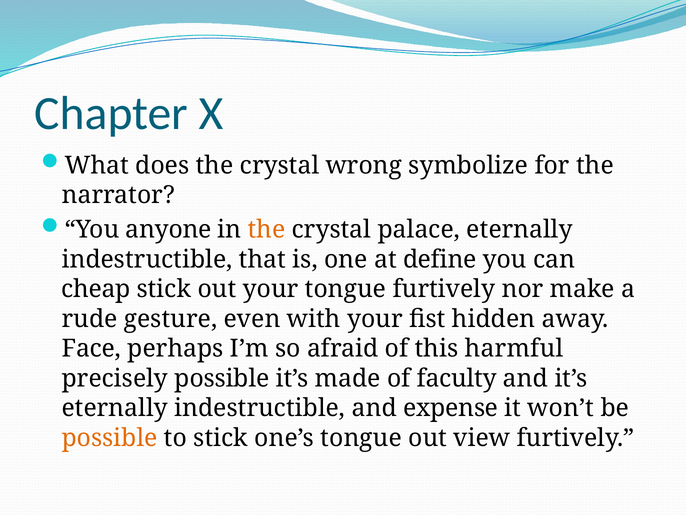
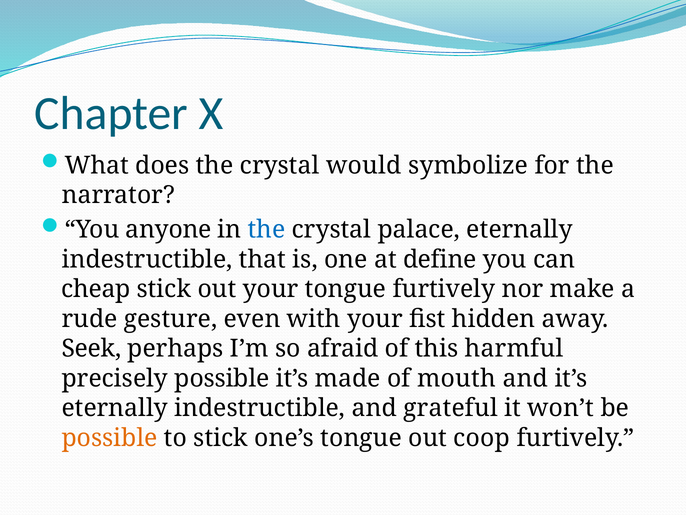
wrong: wrong -> would
the at (266, 230) colour: orange -> blue
Face: Face -> Seek
faculty: faculty -> mouth
expense: expense -> grateful
view: view -> coop
